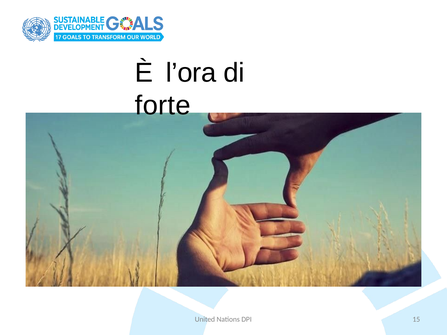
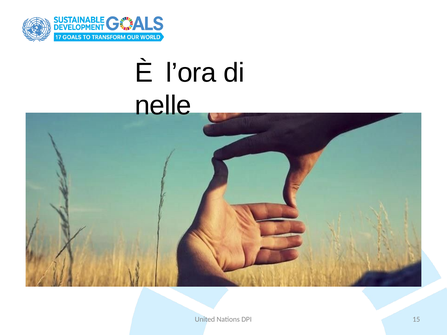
forte: forte -> nelle
